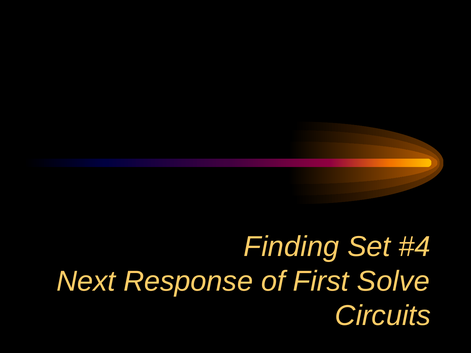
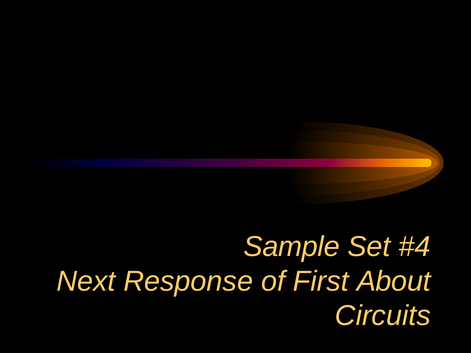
Finding: Finding -> Sample
Solve: Solve -> About
